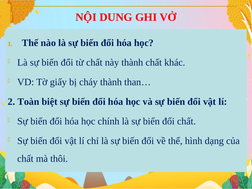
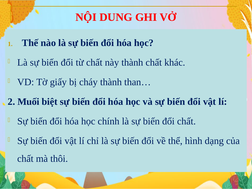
Toàn: Toàn -> Muối
